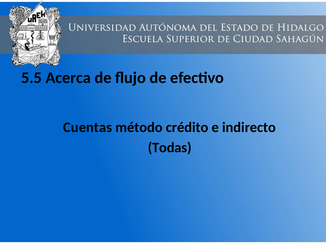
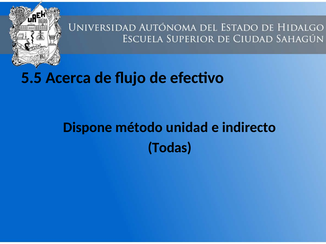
Cuentas: Cuentas -> Dispone
crédito: crédito -> unidad
